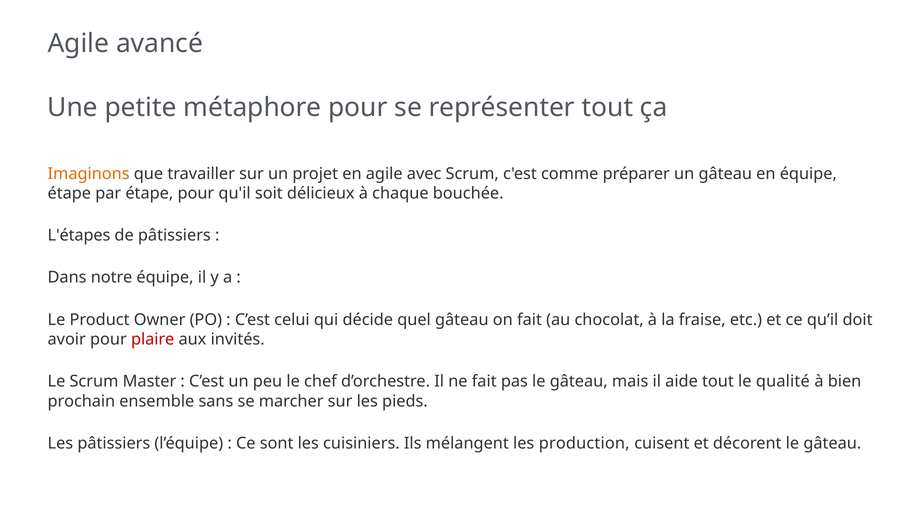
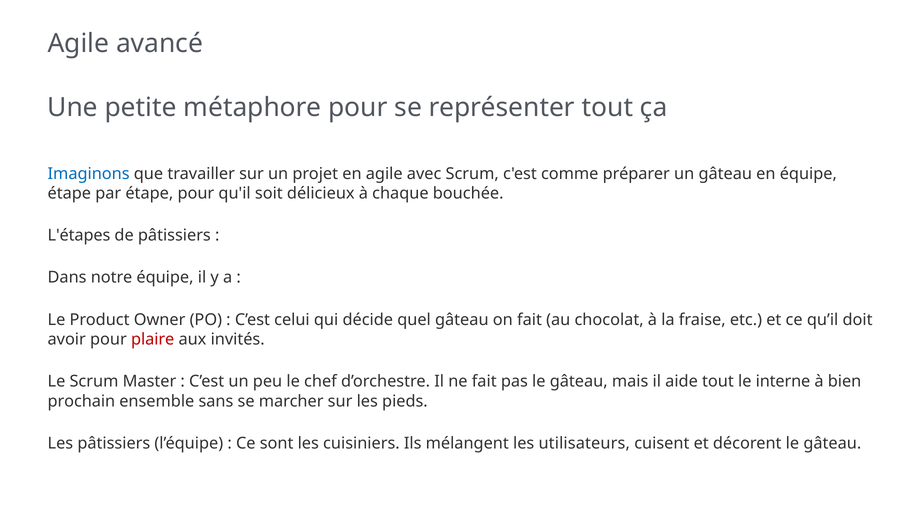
Imaginons colour: orange -> blue
qualité: qualité -> interne
production: production -> utilisateurs
